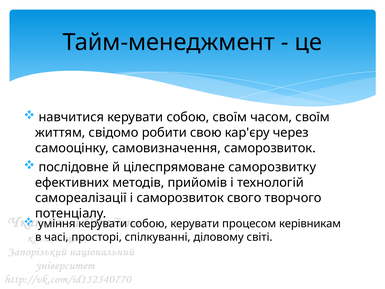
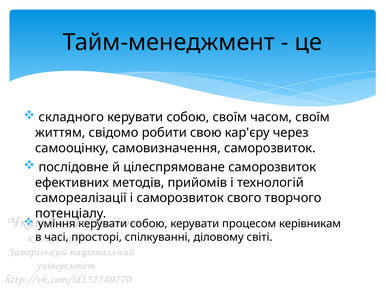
навчитися: навчитися -> складного
цілеспрямоване саморозвитку: саморозвитку -> саморозвиток
